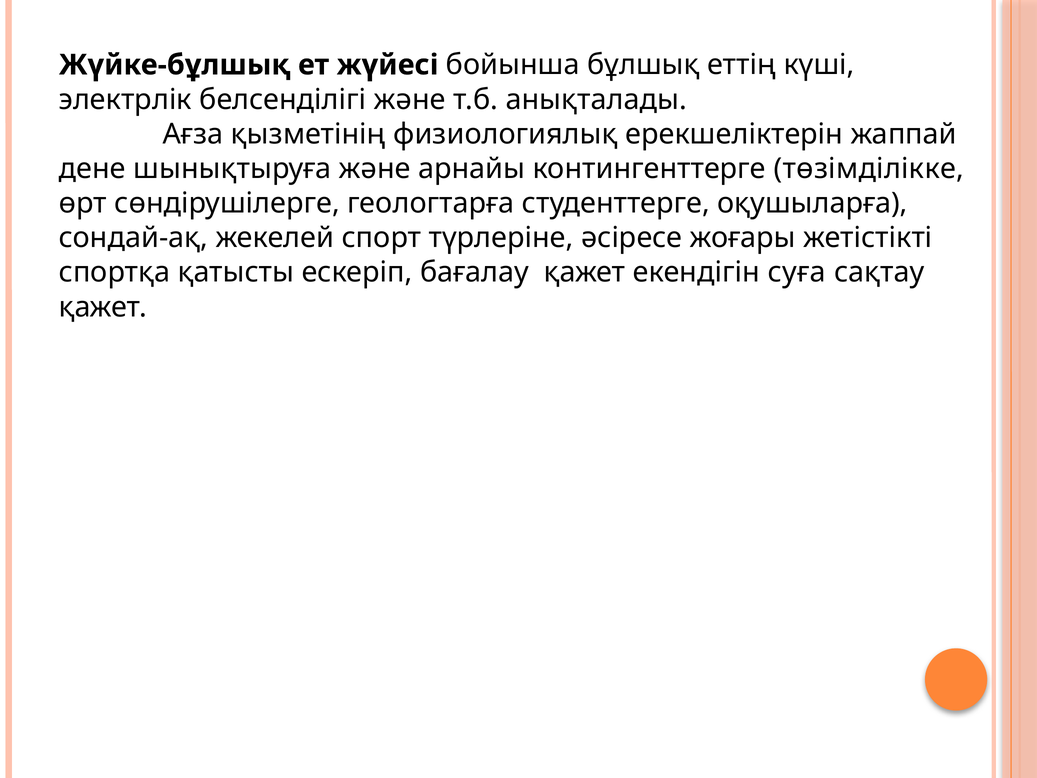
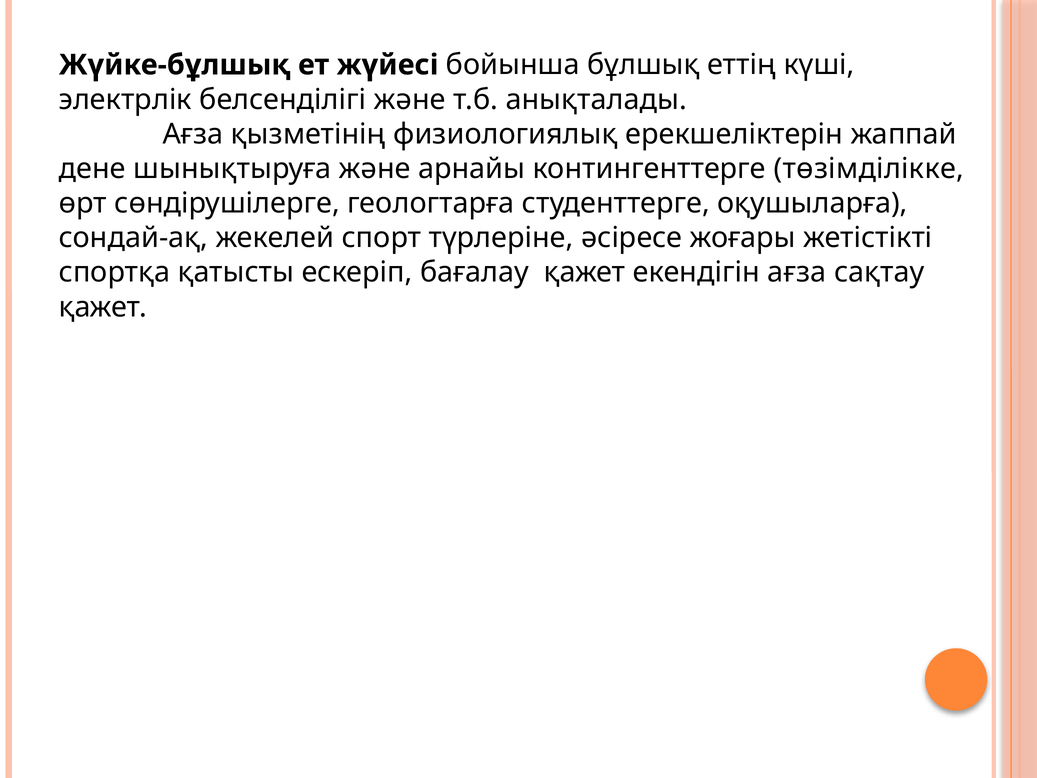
екендігін суға: суға -> ағза
